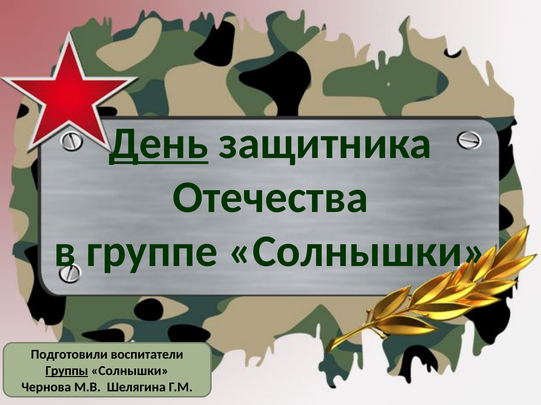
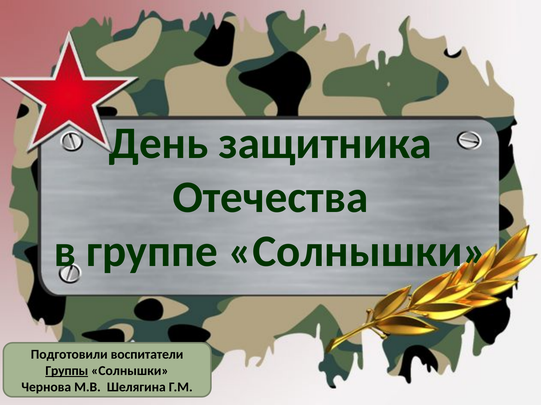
День underline: present -> none
